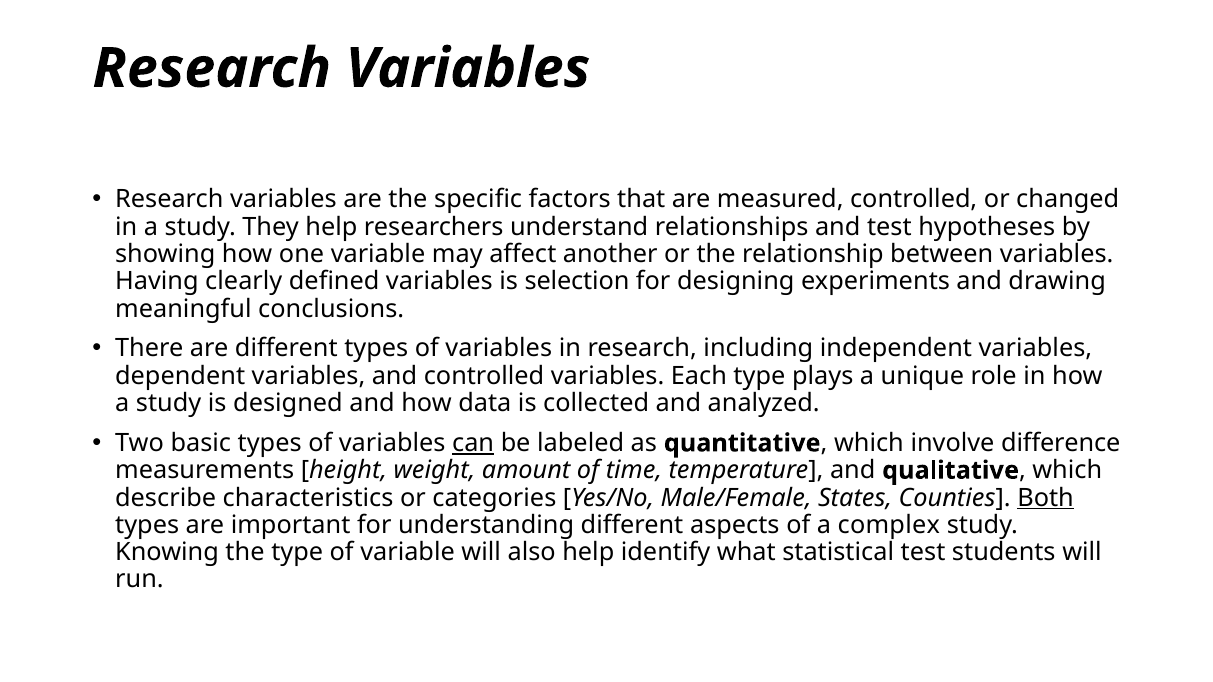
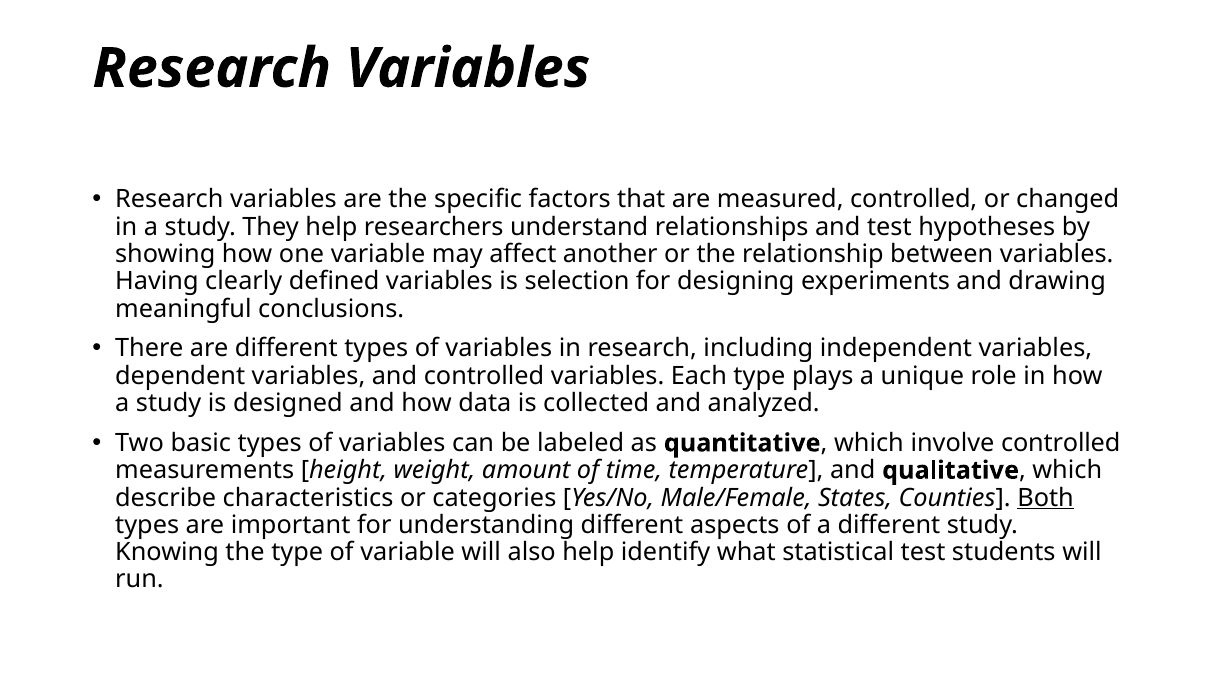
can underline: present -> none
involve difference: difference -> controlled
a complex: complex -> different
